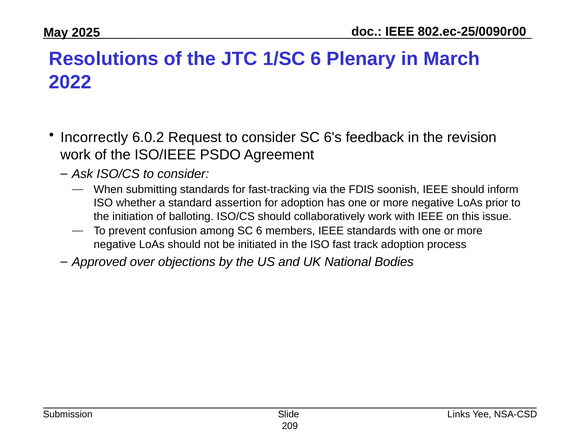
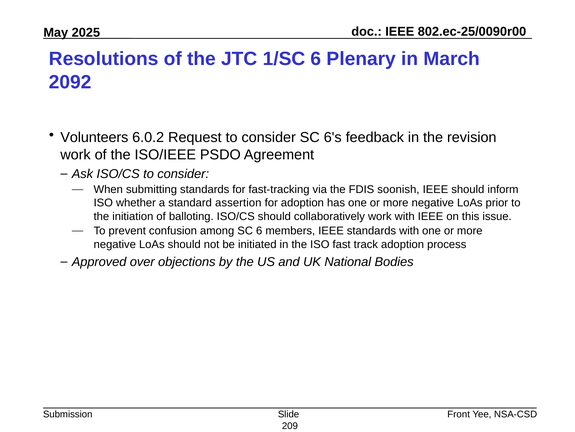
2022: 2022 -> 2092
Incorrectly: Incorrectly -> Volunteers
Links: Links -> Front
